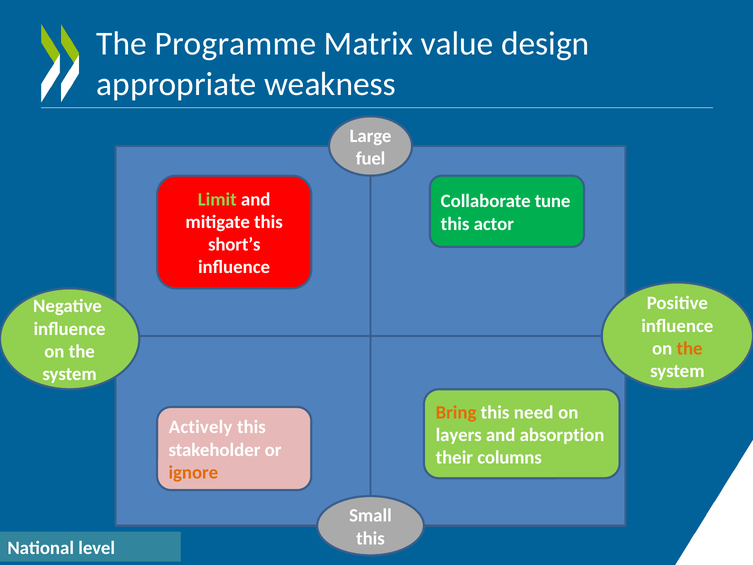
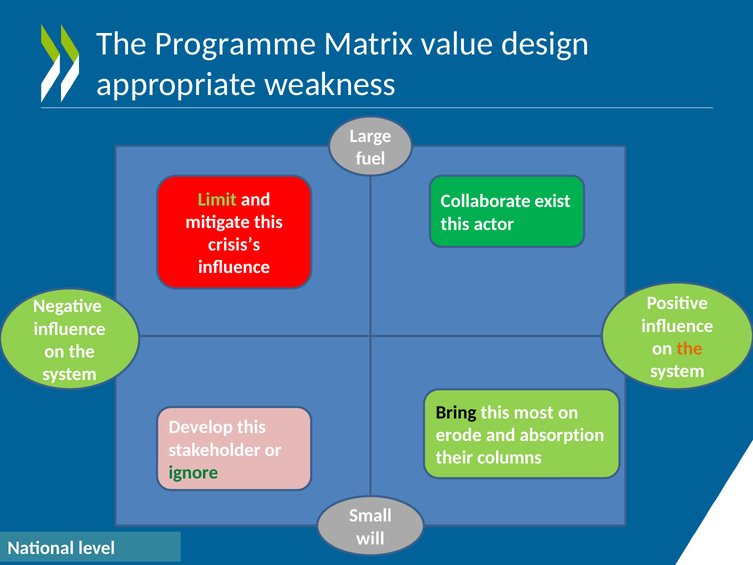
tune: tune -> exist
short’s: short’s -> crisis’s
Bring colour: orange -> black
need: need -> most
Actively: Actively -> Develop
layers: layers -> erode
ignore colour: orange -> green
this at (370, 538): this -> will
